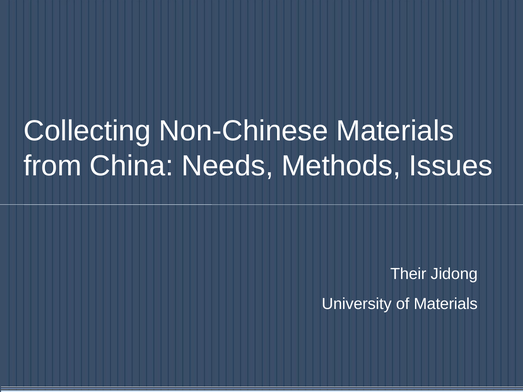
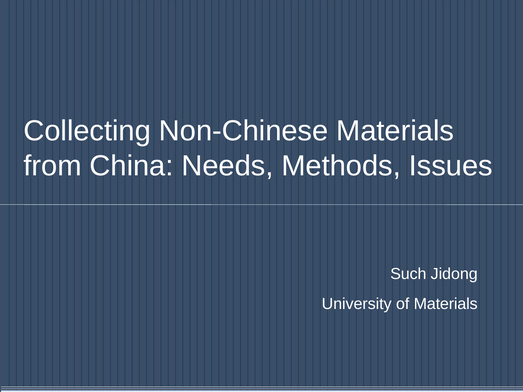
Their: Their -> Such
